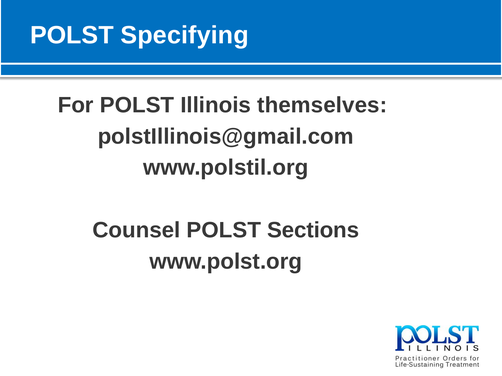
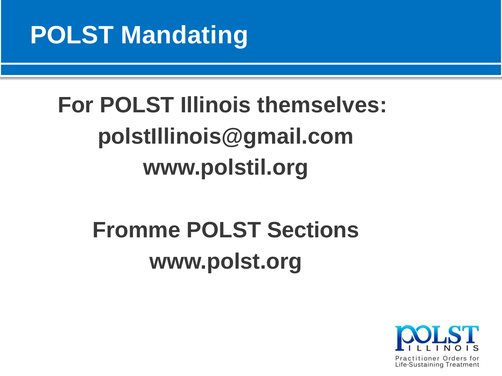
Specifying: Specifying -> Mandating
Counsel: Counsel -> Fromme
